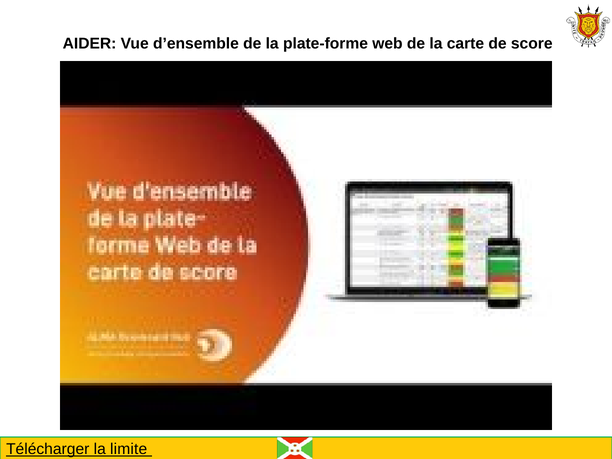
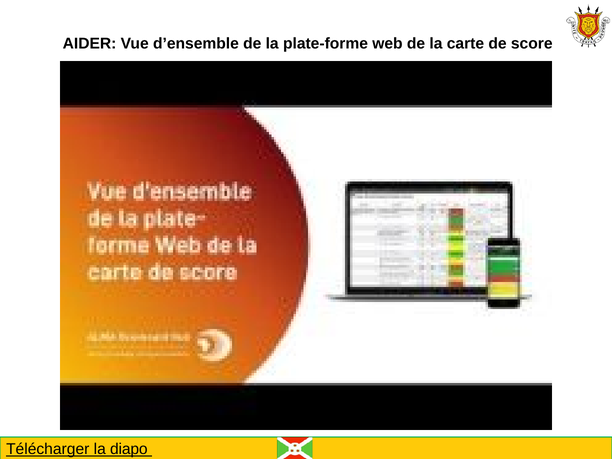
limite: limite -> diapo
